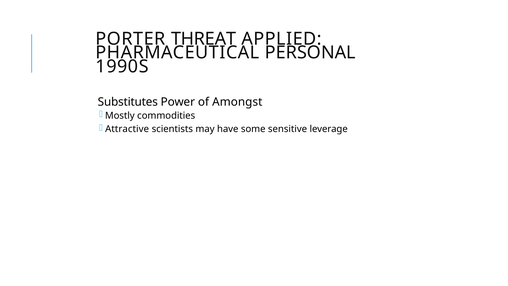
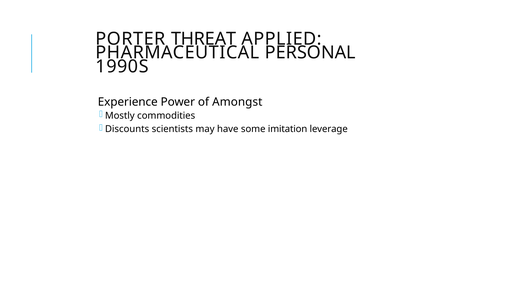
Substitutes: Substitutes -> Experience
Attractive: Attractive -> Discounts
sensitive: sensitive -> imitation
